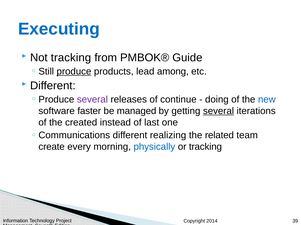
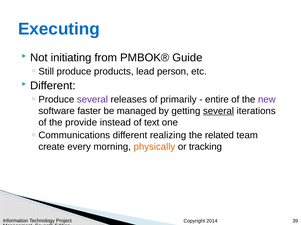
Not tracking: tracking -> initiating
produce underline: present -> none
among: among -> person
continue: continue -> primarily
doing: doing -> entire
new colour: blue -> purple
created: created -> provide
last: last -> text
physically colour: blue -> orange
